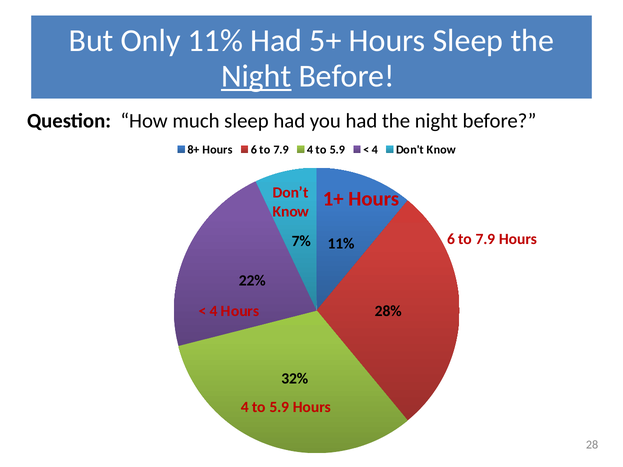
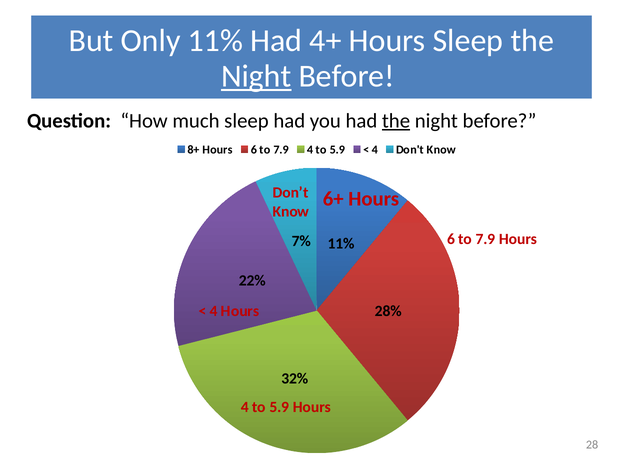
5+: 5+ -> 4+
the at (396, 121) underline: none -> present
1+: 1+ -> 6+
